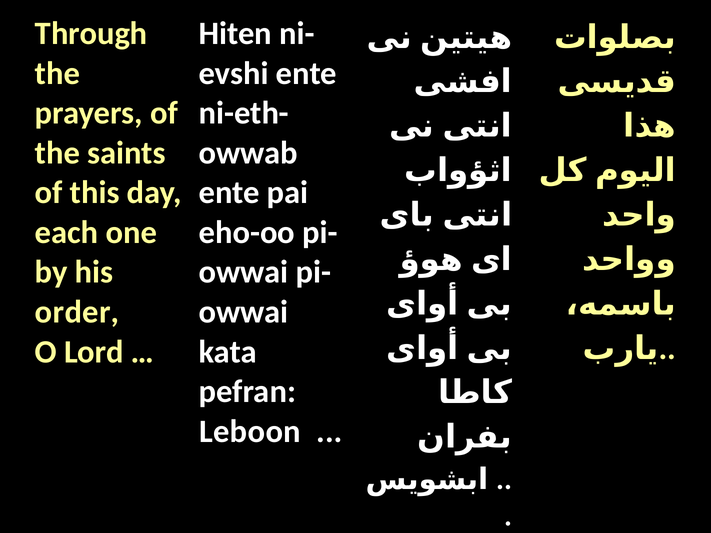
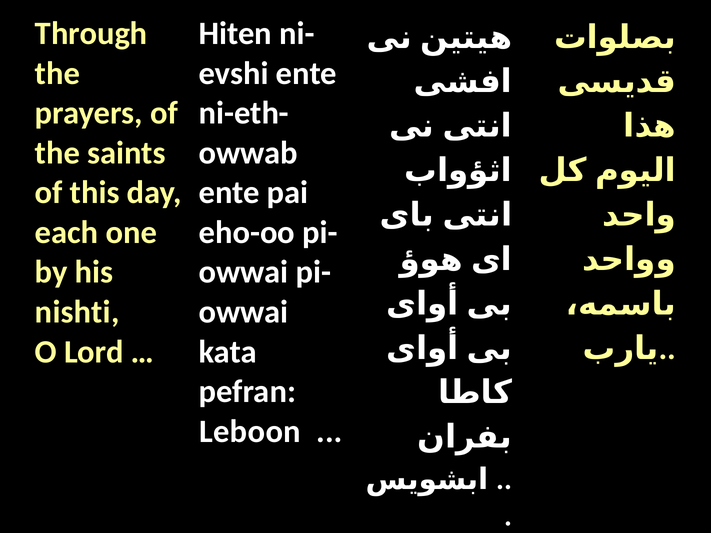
order: order -> nishti
